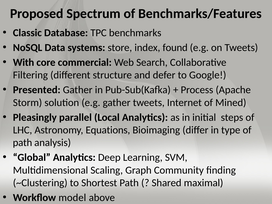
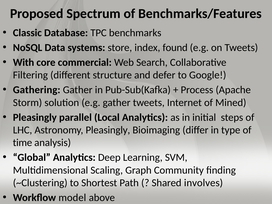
Presented: Presented -> Gathering
Astronomy Equations: Equations -> Pleasingly
path at (22, 143): path -> time
maximal: maximal -> involves
